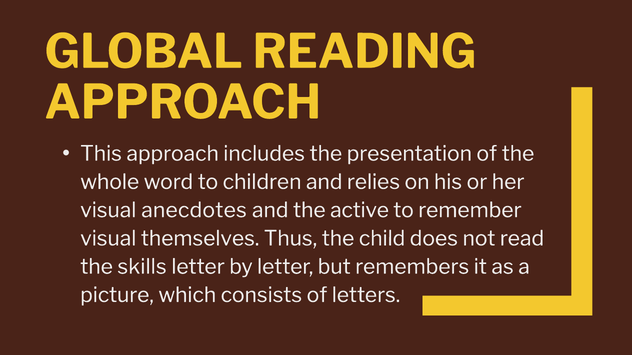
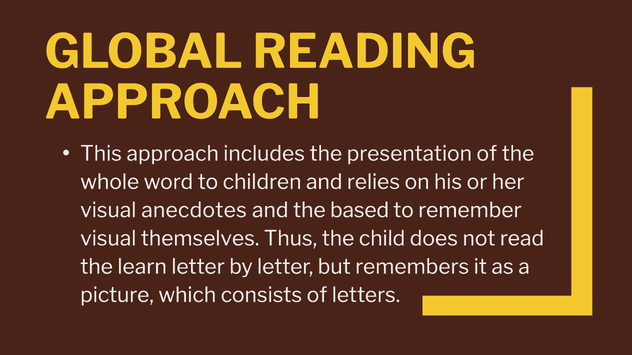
active: active -> based
skills: skills -> learn
